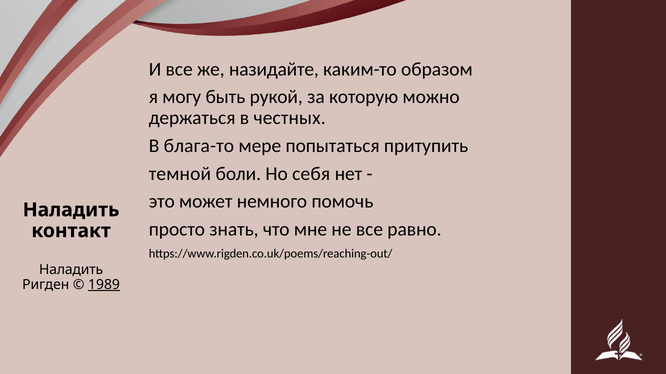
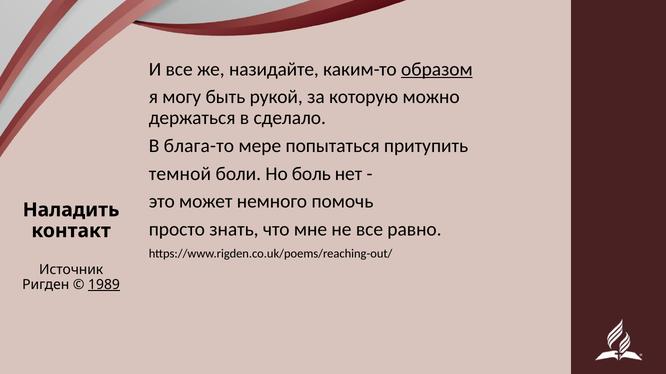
образом underline: none -> present
честных: честных -> сделало
себя: себя -> боль
Наладить at (71, 270): Наладить -> Источник
